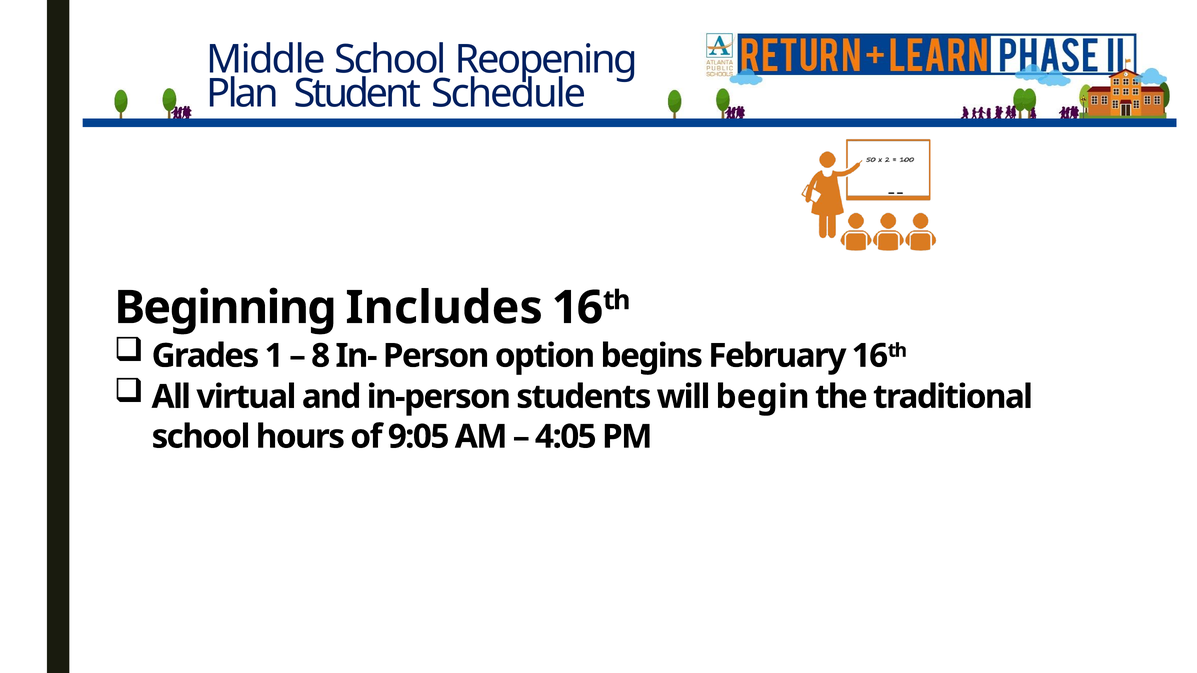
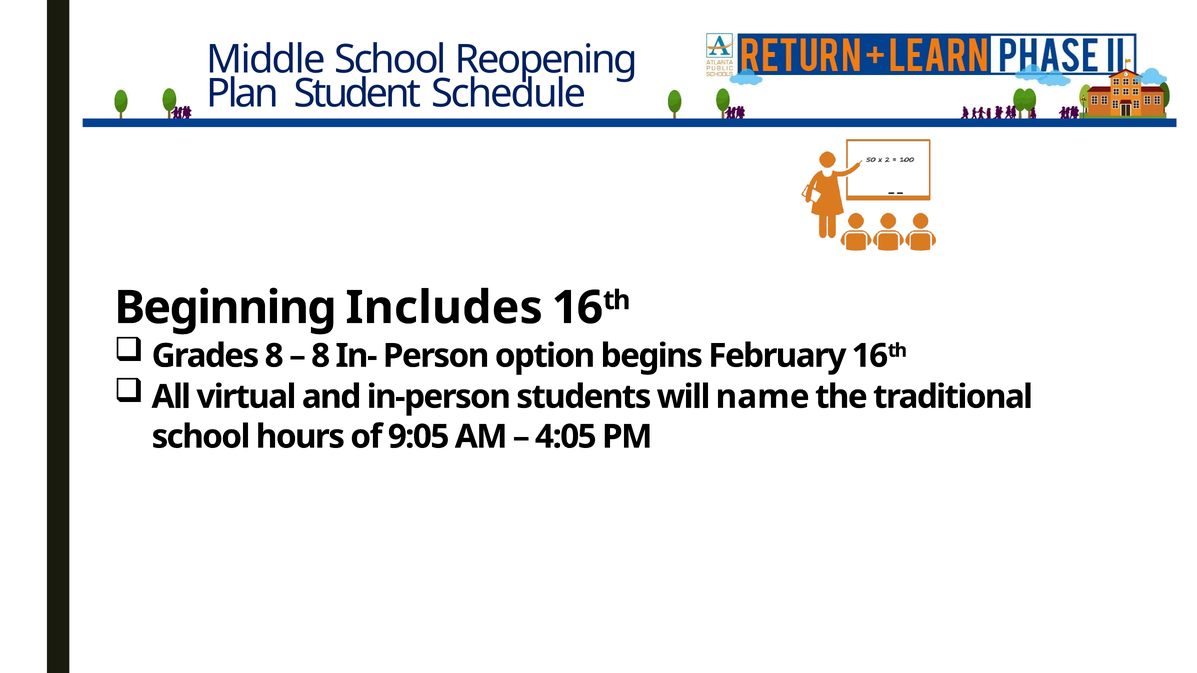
Grades 1: 1 -> 8
will begin: begin -> name
